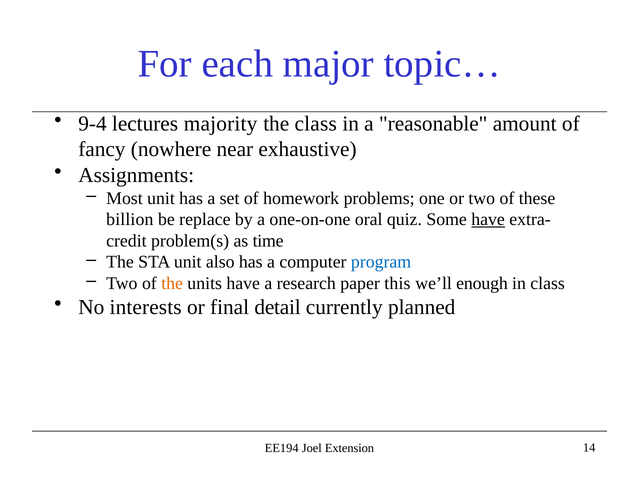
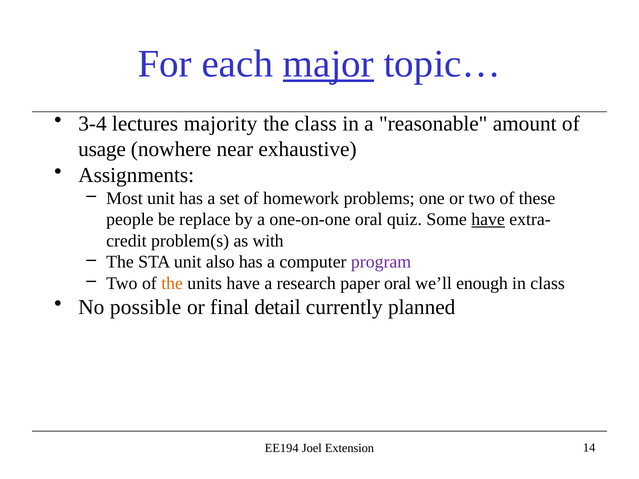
major underline: none -> present
9-4: 9-4 -> 3-4
fancy: fancy -> usage
billion: billion -> people
time: time -> with
program colour: blue -> purple
paper this: this -> oral
interests: interests -> possible
